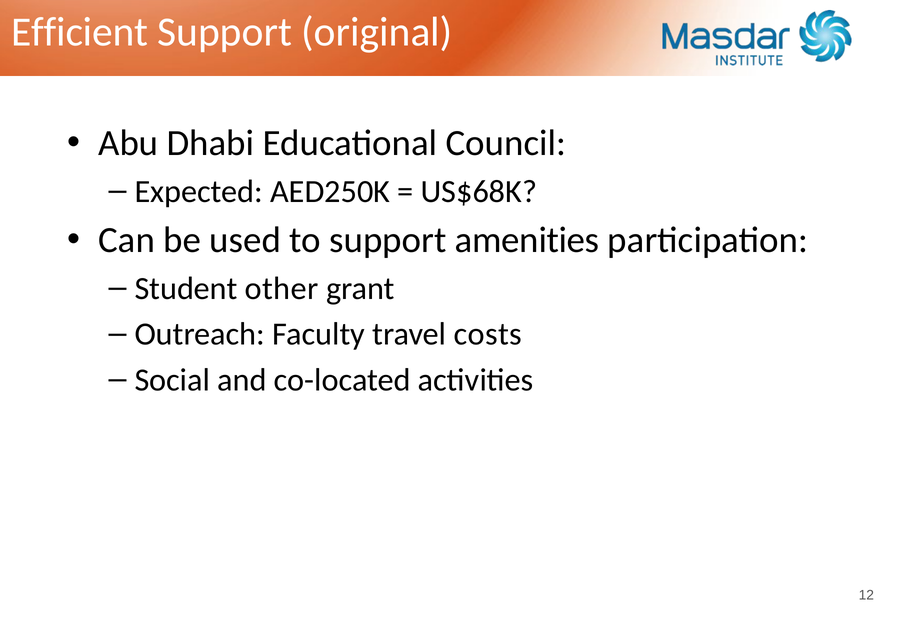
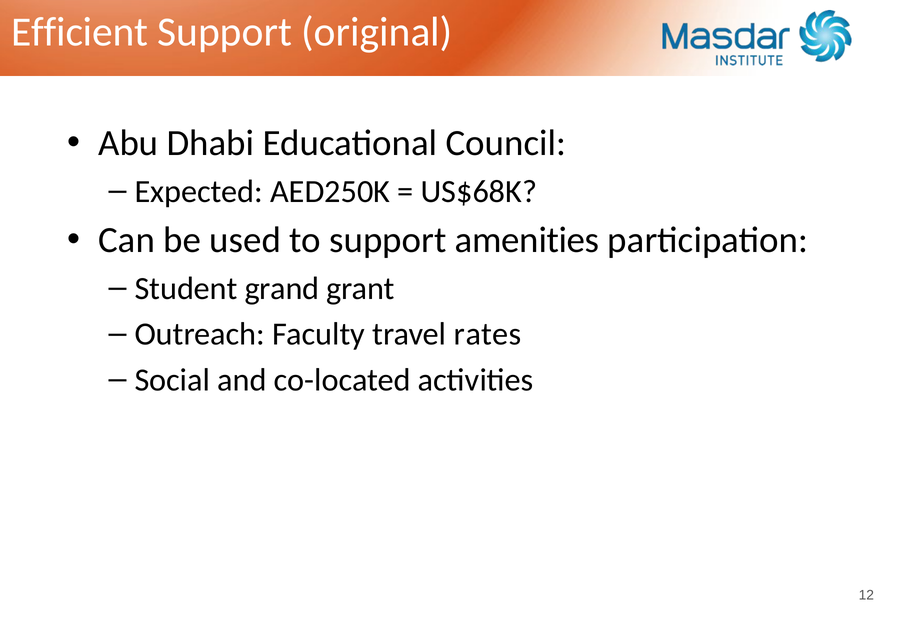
other: other -> grand
costs: costs -> rates
